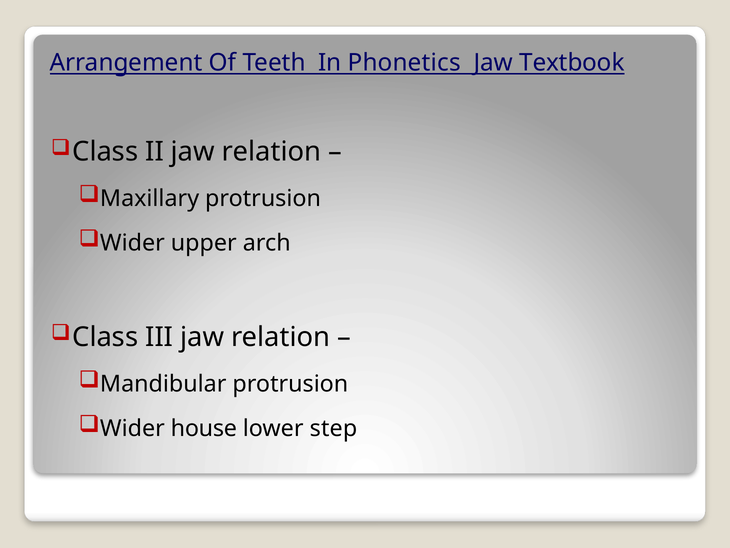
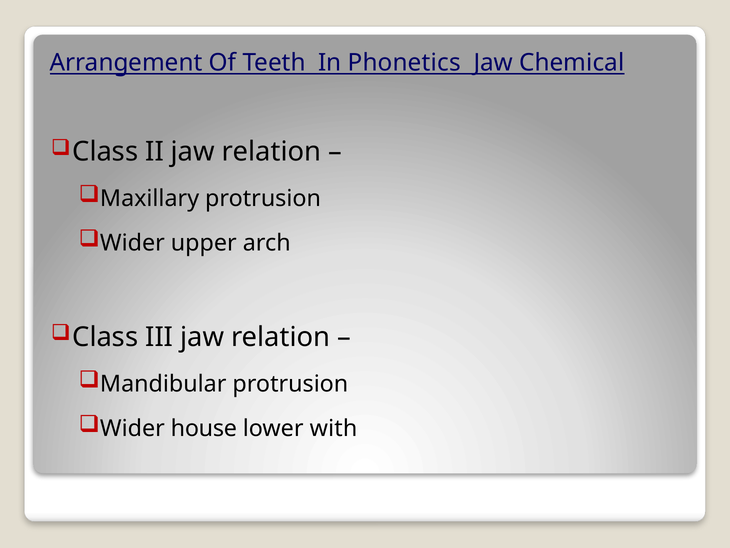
Textbook: Textbook -> Chemical
step: step -> with
